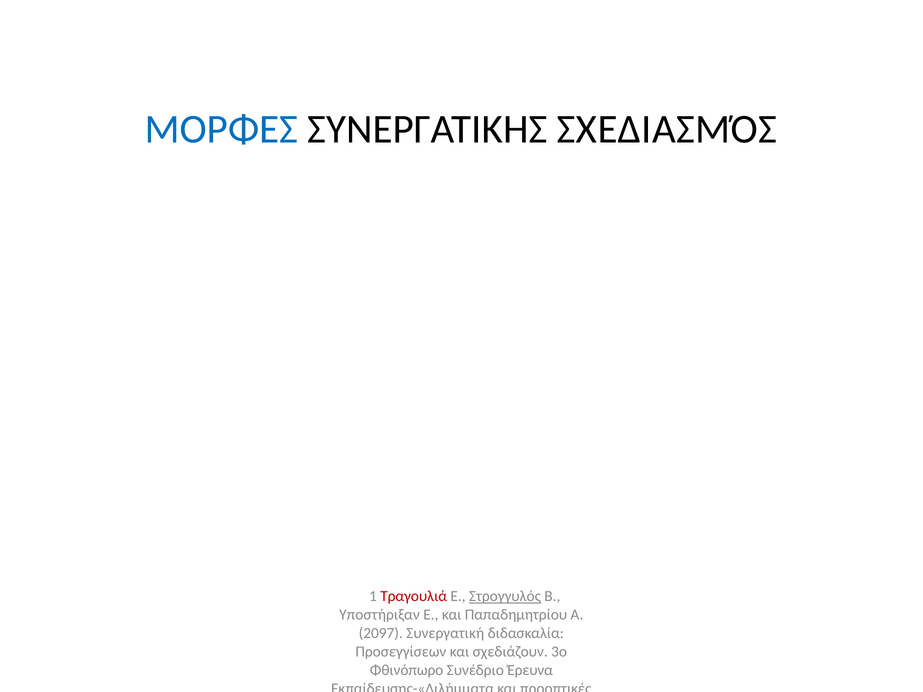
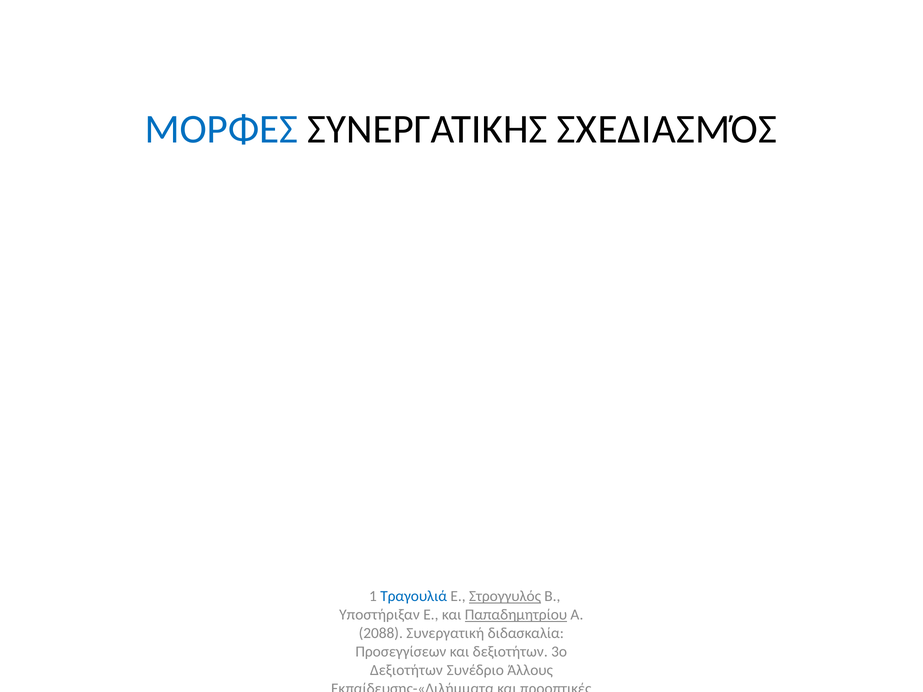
Τραγουλιά colour: red -> blue
Παπαδημητρίου underline: none -> present
2097: 2097 -> 2088
και σχεδιάζουν: σχεδιάζουν -> δεξιοτήτων
Φθινόπωρο at (407, 670): Φθινόπωρο -> Δεξιοτήτων
Έρευνα: Έρευνα -> Άλλους
